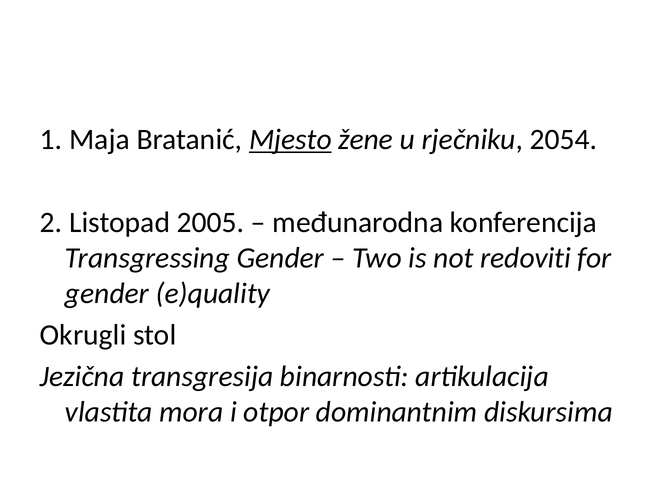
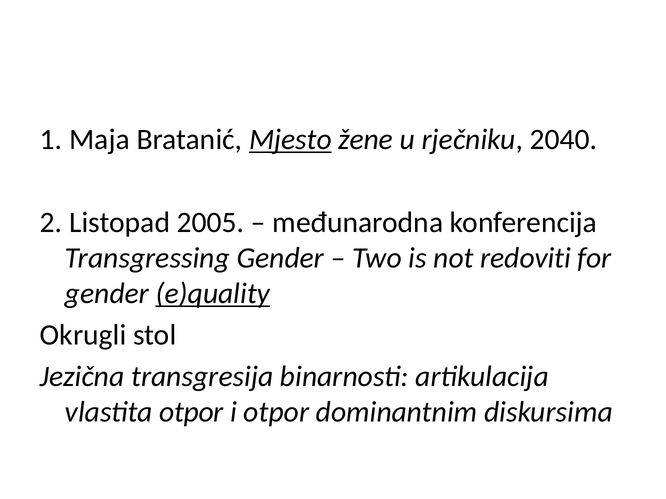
2054: 2054 -> 2040
e)quality underline: none -> present
vlastita mora: mora -> otpor
